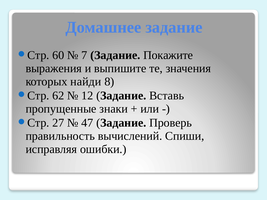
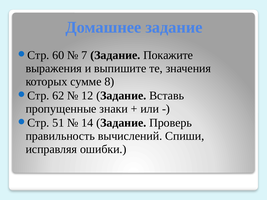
найди: найди -> сумме
27: 27 -> 51
47: 47 -> 14
